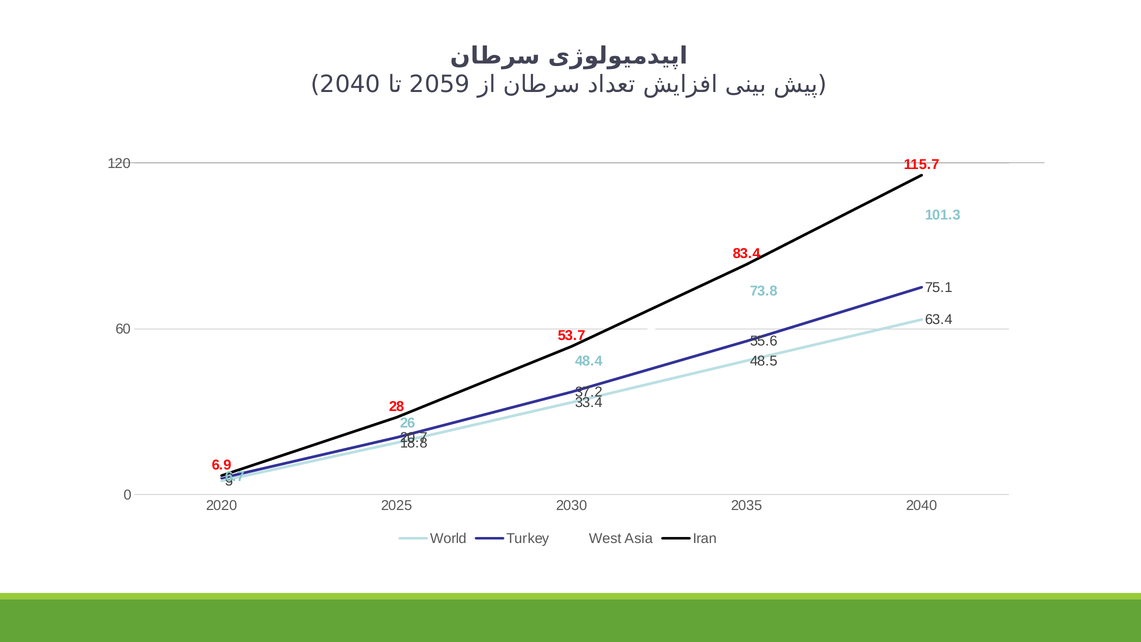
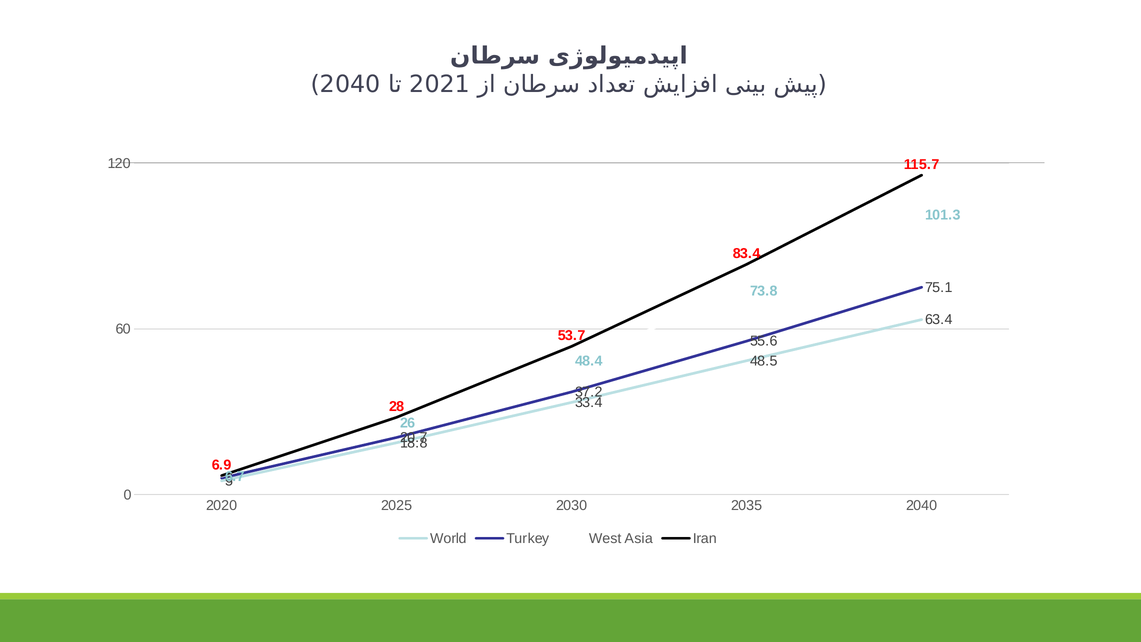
2059: 2059 -> 2021
